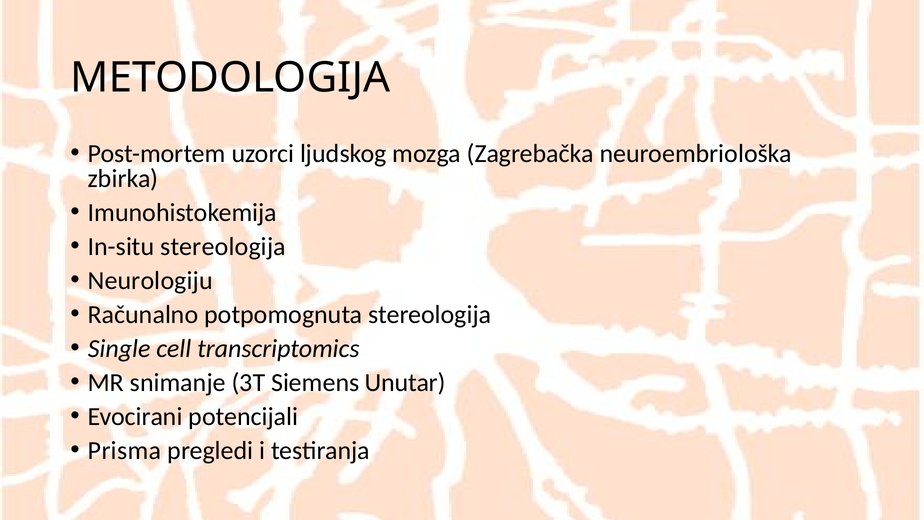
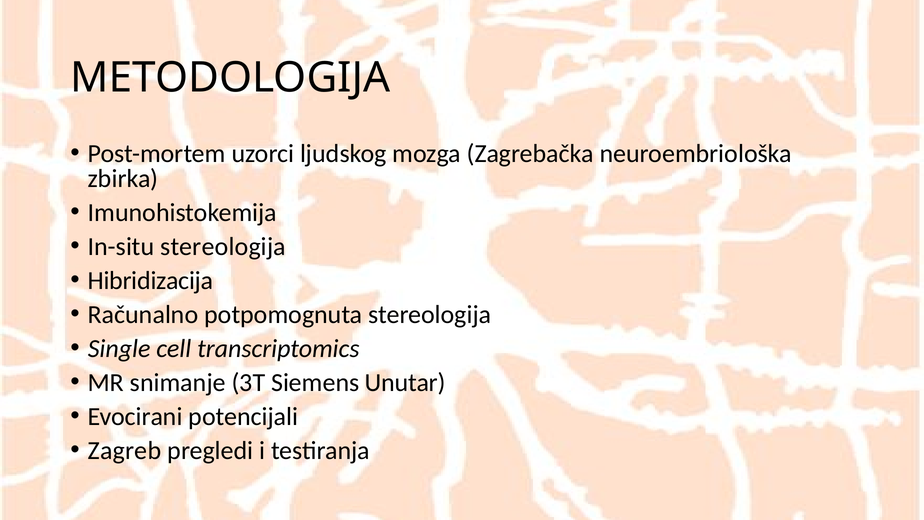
Neurologiju: Neurologiju -> Hibridizacija
Prisma: Prisma -> Zagreb
